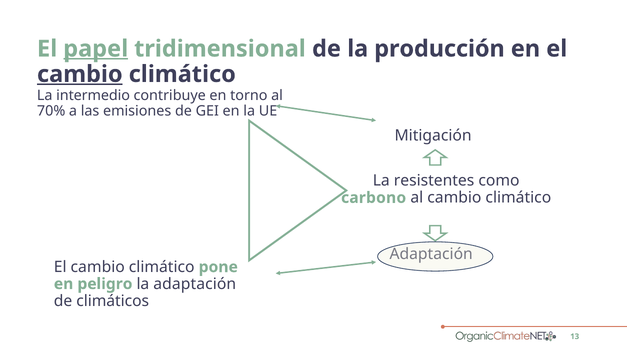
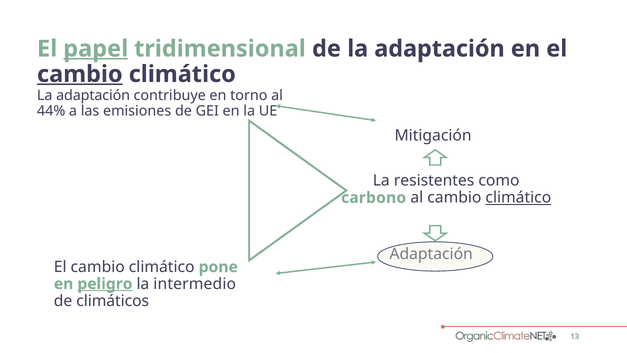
de la producción: producción -> adaptación
intermedio at (93, 95): intermedio -> adaptación
70%: 70% -> 44%
climático at (518, 198) underline: none -> present
peligro underline: none -> present
la adaptación: adaptación -> intermedio
